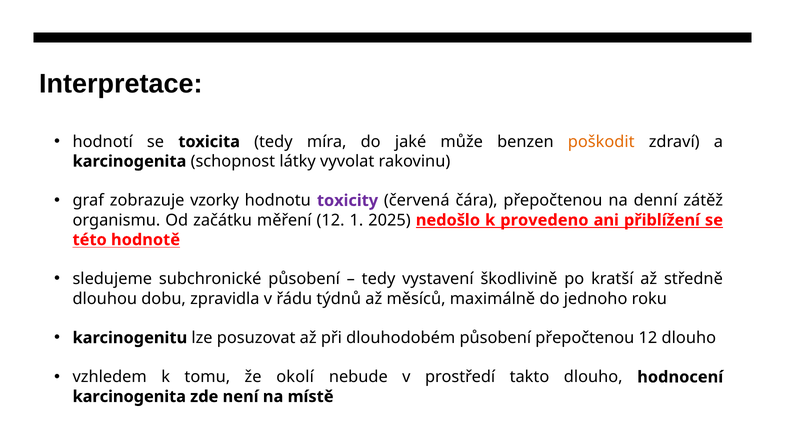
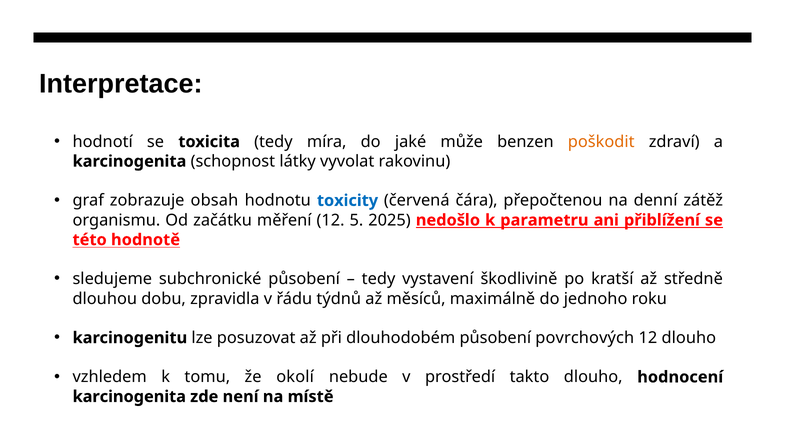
vzorky: vzorky -> obsah
toxicity colour: purple -> blue
1: 1 -> 5
provedeno: provedeno -> parametru
působení přepočtenou: přepočtenou -> povrchových
